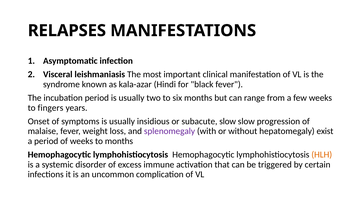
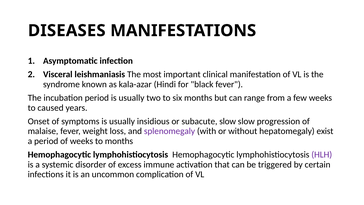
RELAPSES: RELAPSES -> DISEASES
fingers: fingers -> caused
HLH colour: orange -> purple
